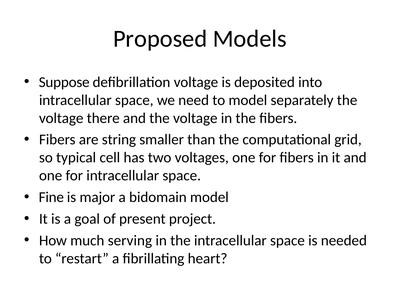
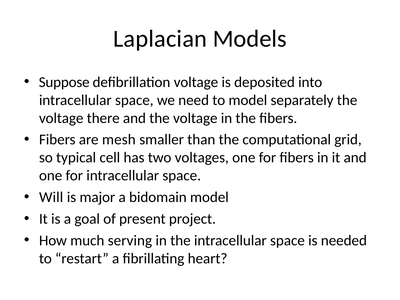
Proposed: Proposed -> Laplacian
string: string -> mesh
Fine: Fine -> Will
